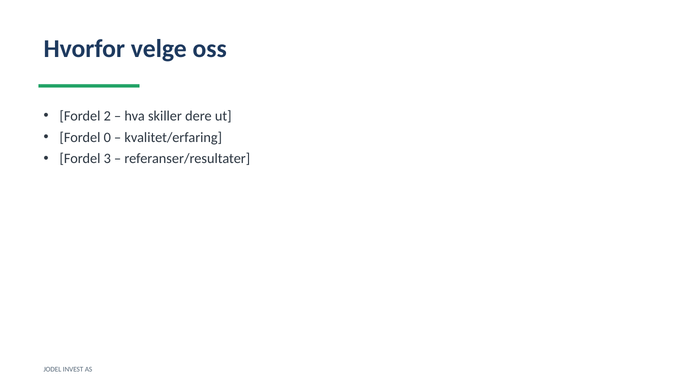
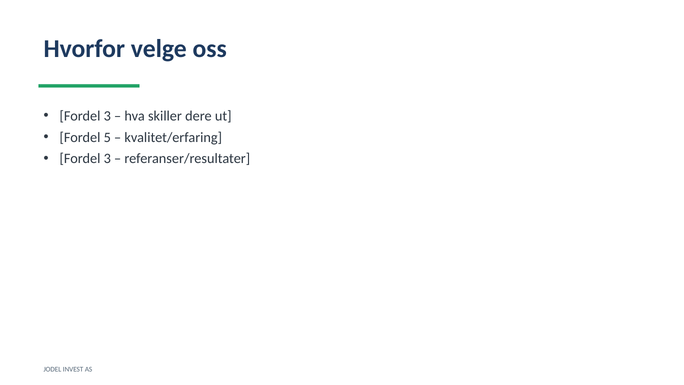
2 at (107, 116): 2 -> 3
0: 0 -> 5
